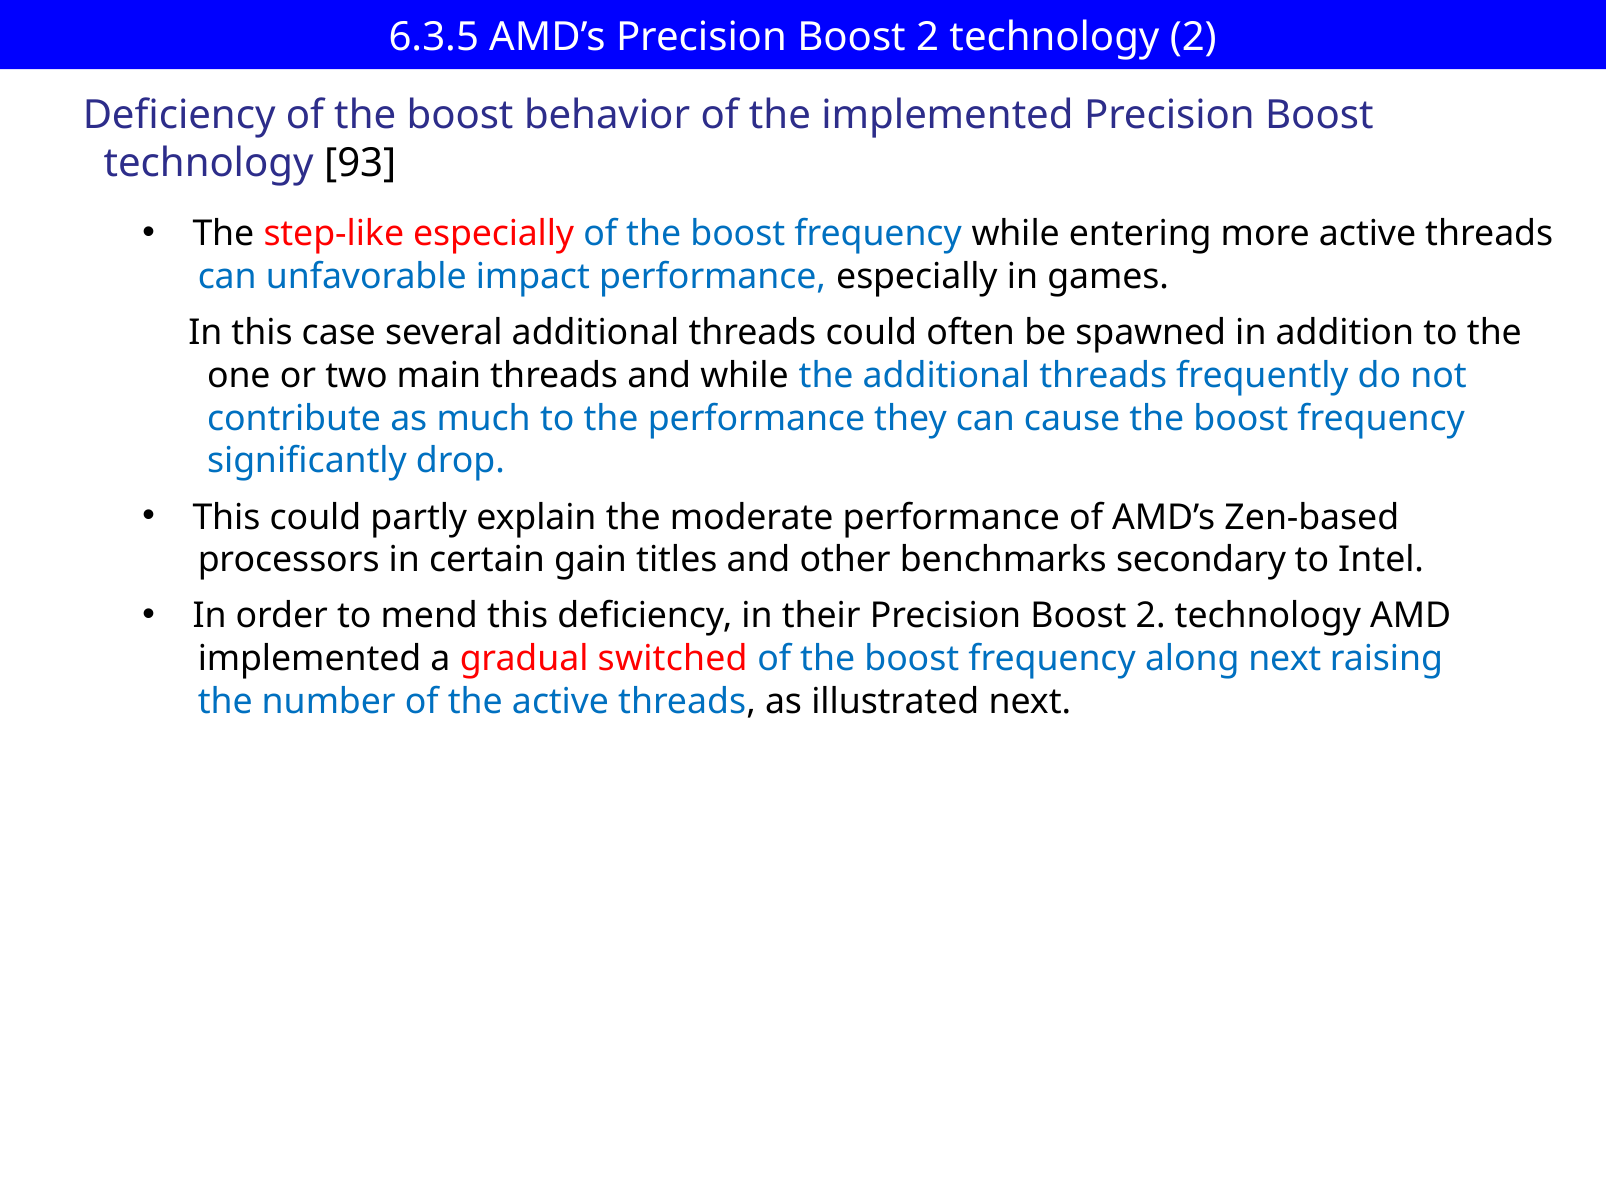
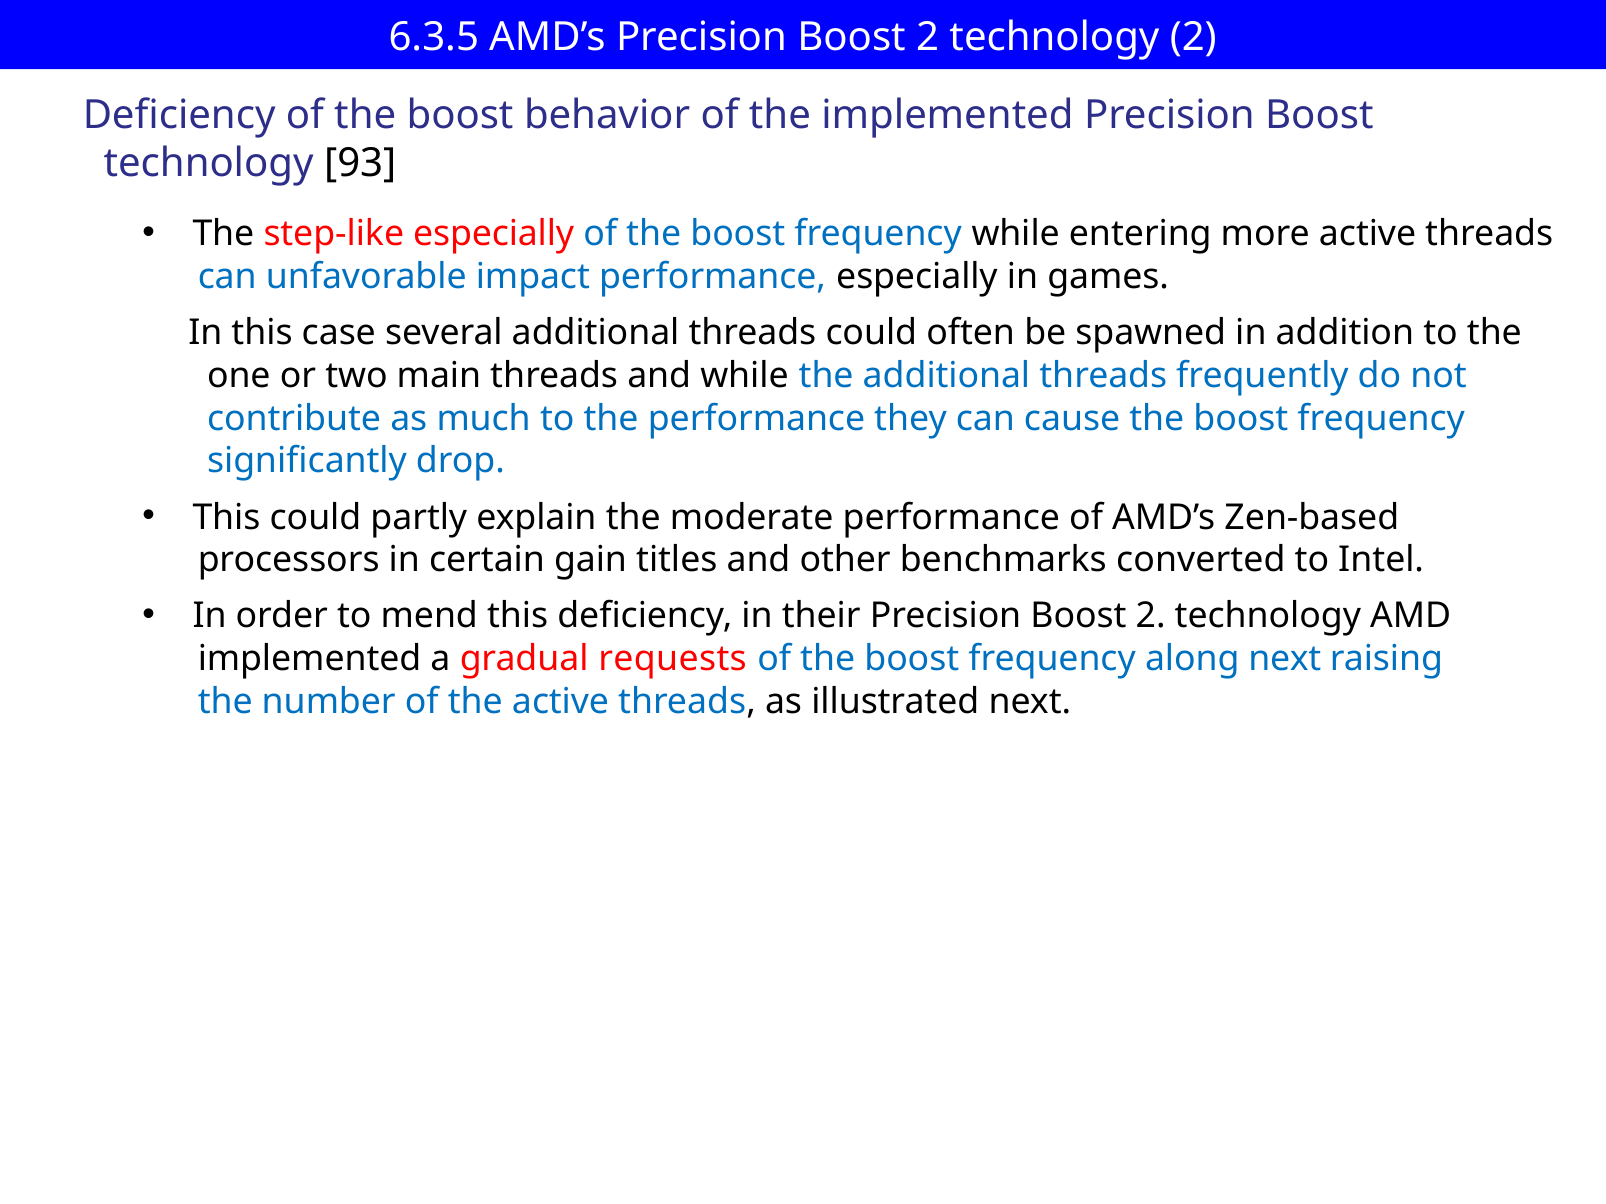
secondary: secondary -> converted
switched: switched -> requests
